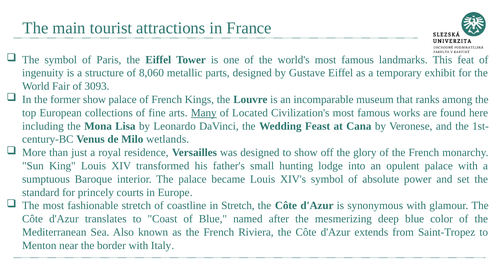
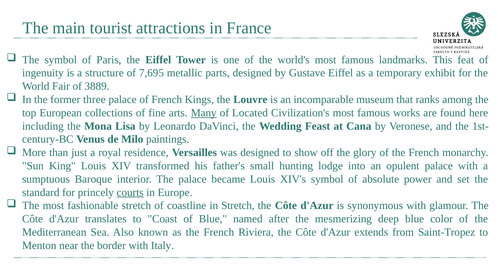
8,060: 8,060 -> 7,695
3093: 3093 -> 3889
former show: show -> three
wetlands: wetlands -> paintings
courts underline: none -> present
